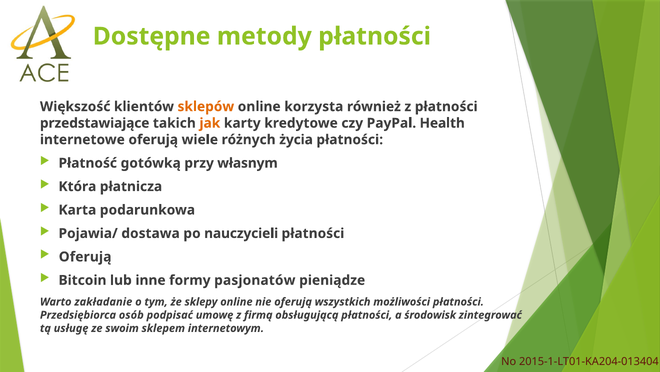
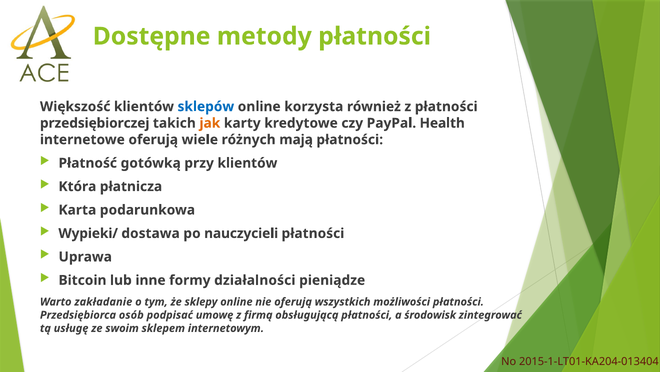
sklepów colour: orange -> blue
przedstawiające: przedstawiające -> przedsiębiorczej
życia: życia -> mają
przy własnym: własnym -> klientów
Pojawia/: Pojawia/ -> Wypieki/
Oferują at (85, 256): Oferują -> Uprawa
pasjonatów: pasjonatów -> działalności
